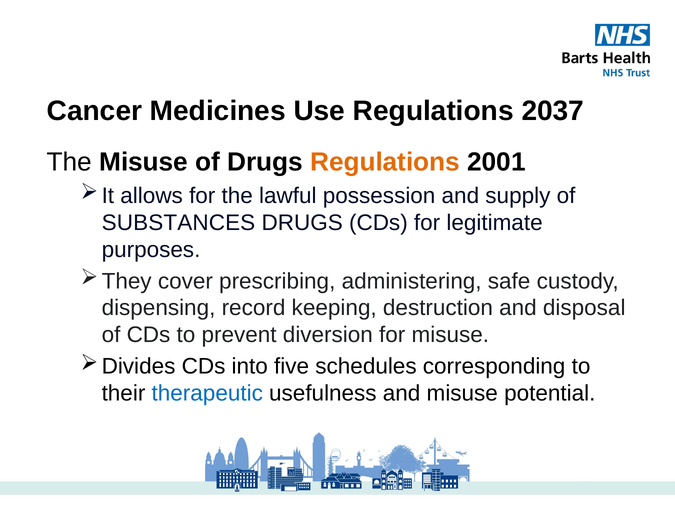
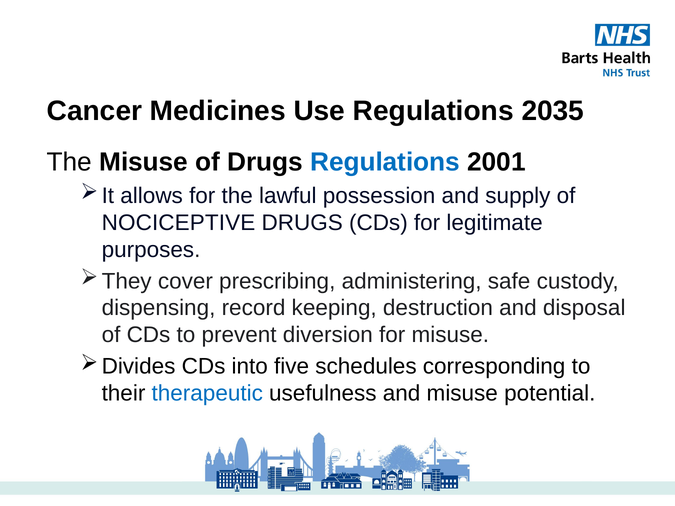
2037: 2037 -> 2035
Regulations at (385, 162) colour: orange -> blue
SUBSTANCES: SUBSTANCES -> NOCICEPTIVE
